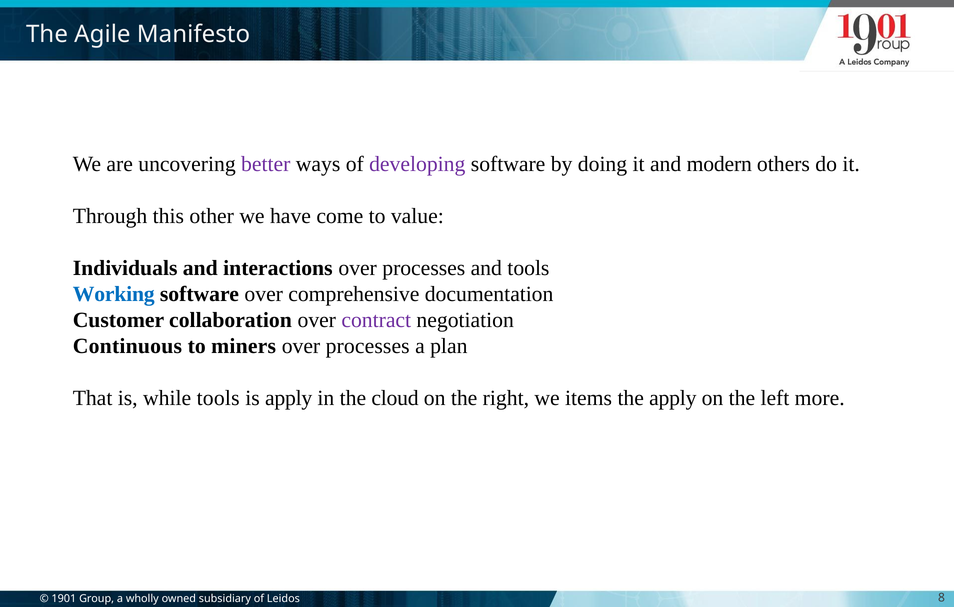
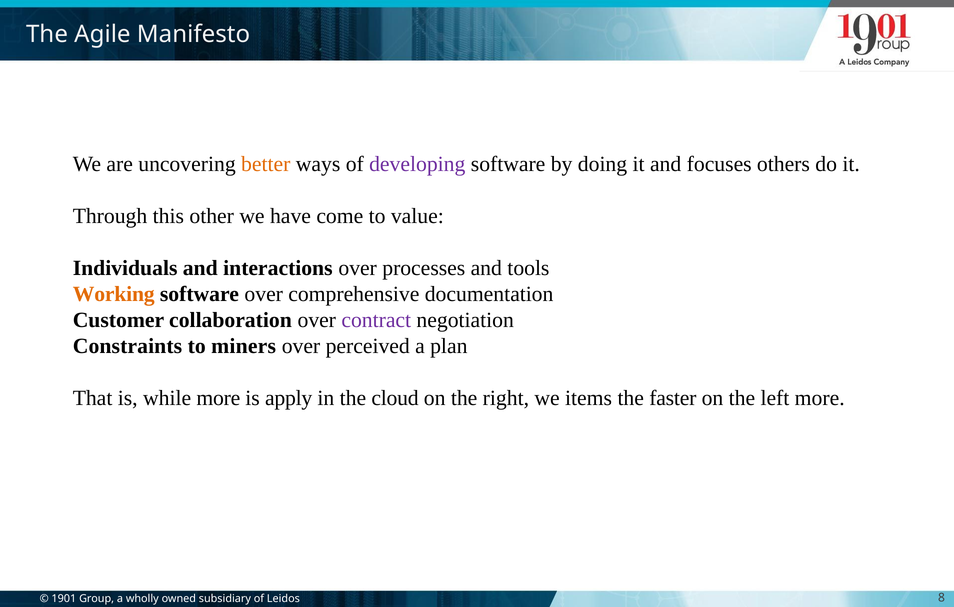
better colour: purple -> orange
modern: modern -> focuses
Working colour: blue -> orange
Continuous: Continuous -> Constraints
processes at (368, 346): processes -> perceived
while tools: tools -> more
the apply: apply -> faster
